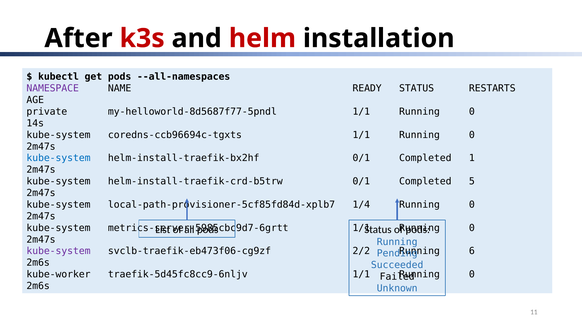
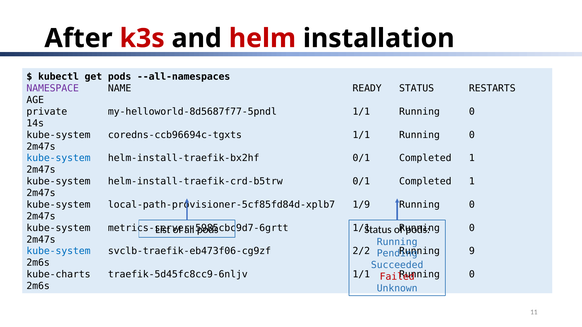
helm-install-traefik-crd-b5trw 0/1 Completed 5: 5 -> 1
1/4: 1/4 -> 1/9
kube-system at (58, 251) colour: purple -> blue
6: 6 -> 9
kube-worker: kube-worker -> kube-charts
Failed colour: black -> red
